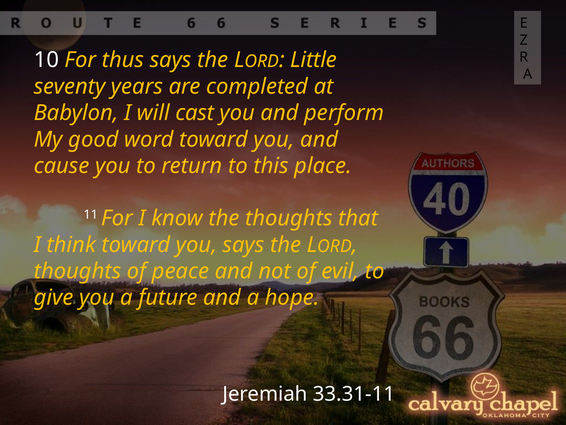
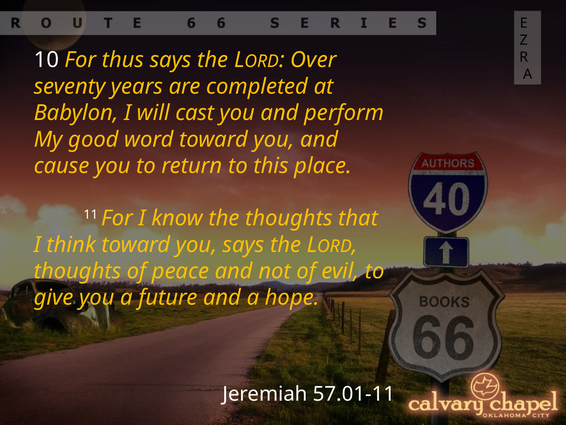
Little: Little -> Over
33.31-11: 33.31-11 -> 57.01-11
